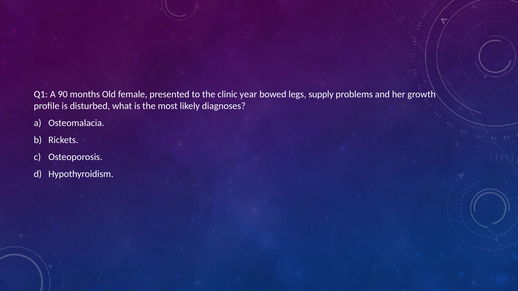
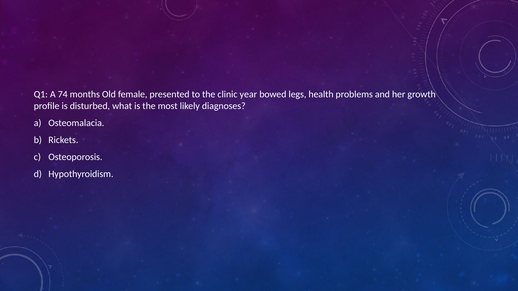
90: 90 -> 74
supply: supply -> health
